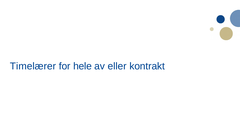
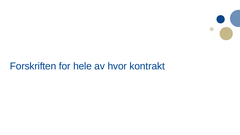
Timelærer: Timelærer -> Forskriften
eller: eller -> hvor
